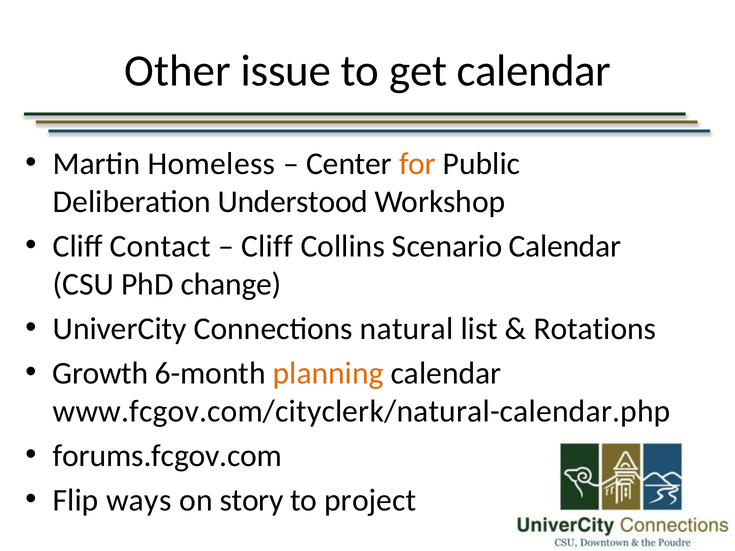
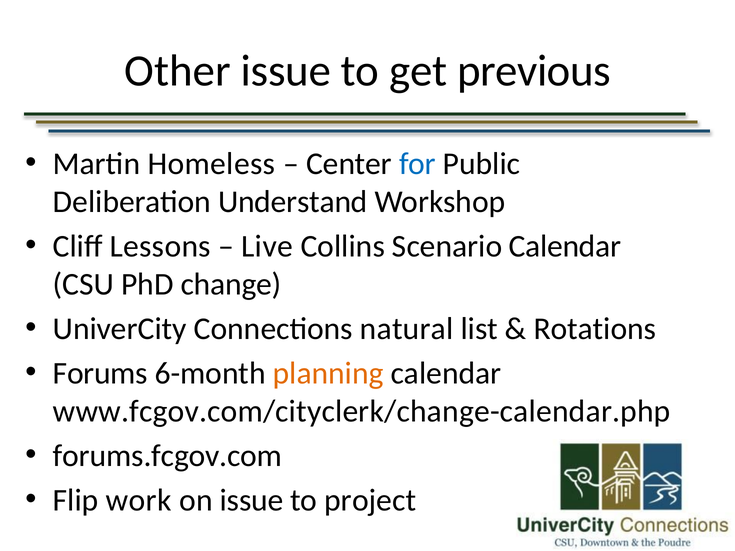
get calendar: calendar -> previous
for colour: orange -> blue
Understood: Understood -> Understand
Contact: Contact -> Lessons
Cliff at (267, 246): Cliff -> Live
Growth: Growth -> Forums
www.fcgov.com/cityclerk/natural-calendar.php: www.fcgov.com/cityclerk/natural-calendar.php -> www.fcgov.com/cityclerk/change-calendar.php
ways: ways -> work
on story: story -> issue
